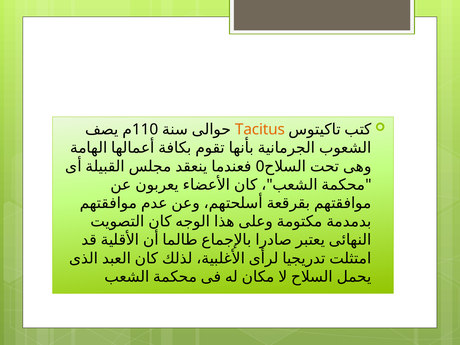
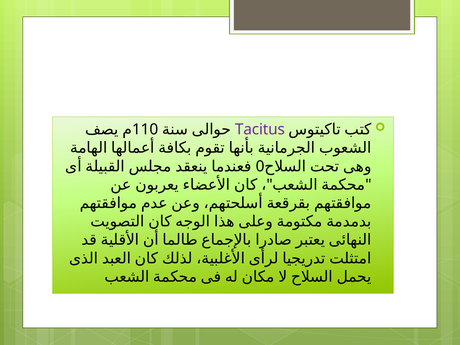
Tacitus colour: orange -> purple
